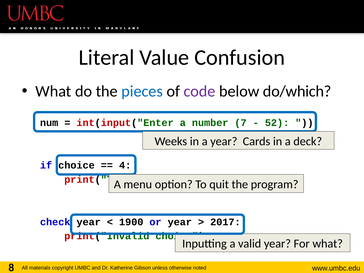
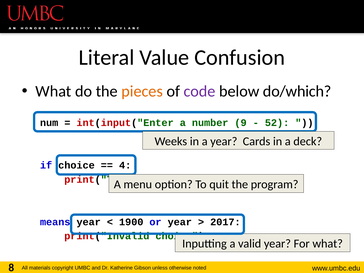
pieces colour: blue -> orange
7: 7 -> 9
check: check -> means
